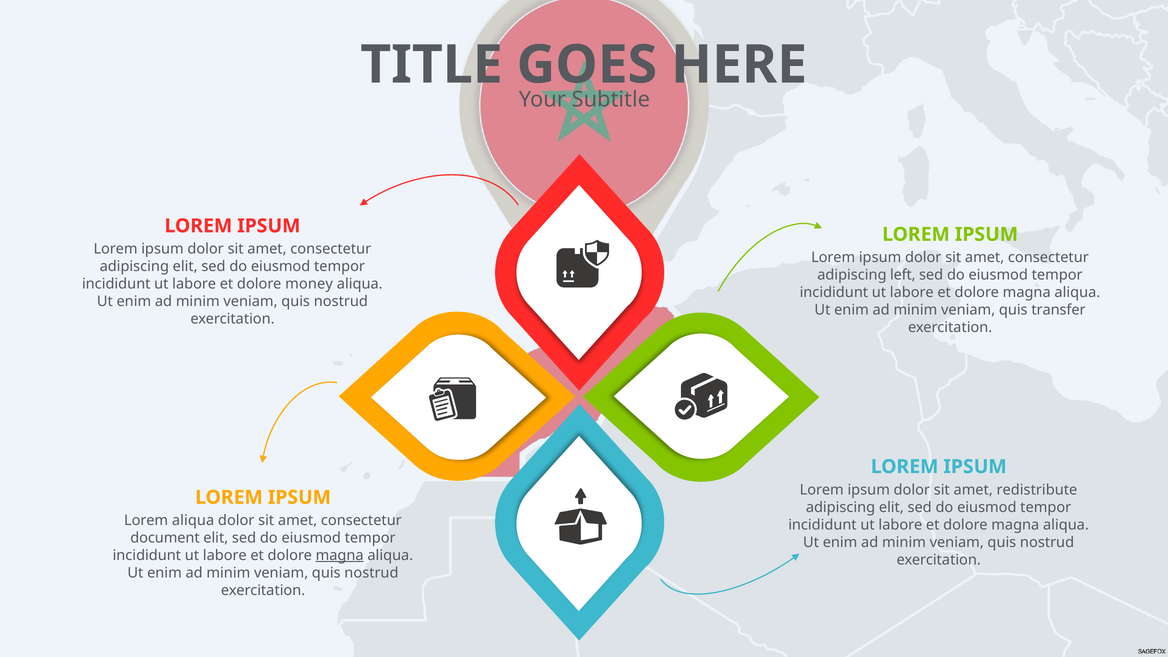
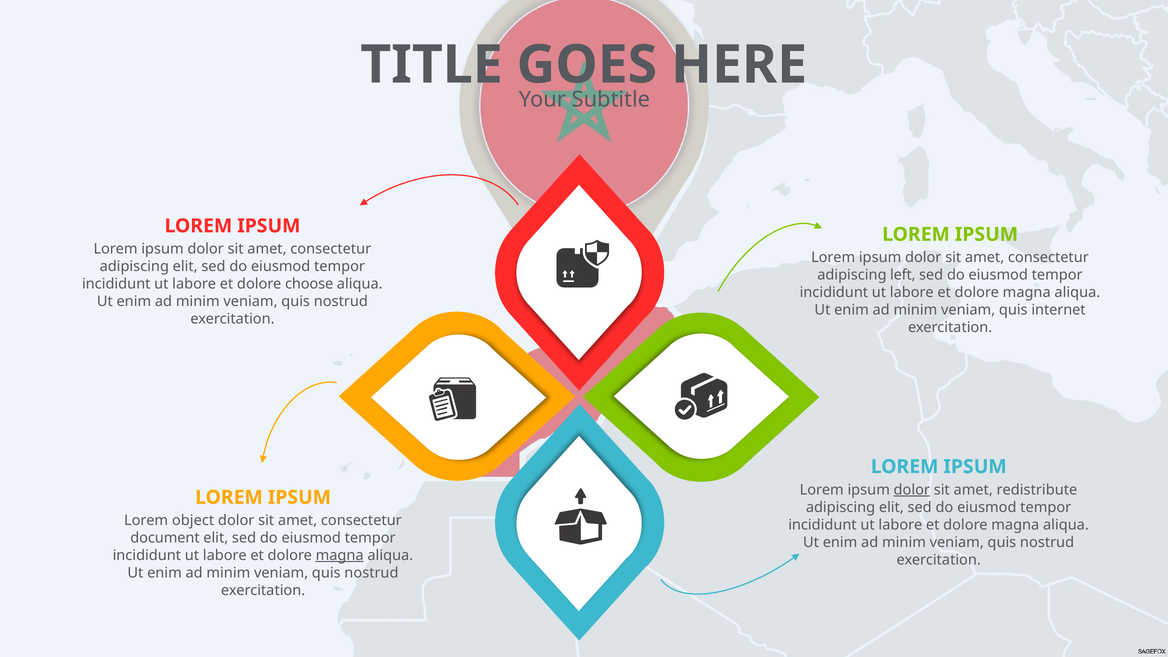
money: money -> choose
transfer: transfer -> internet
dolor at (912, 490) underline: none -> present
Lorem aliqua: aliqua -> object
